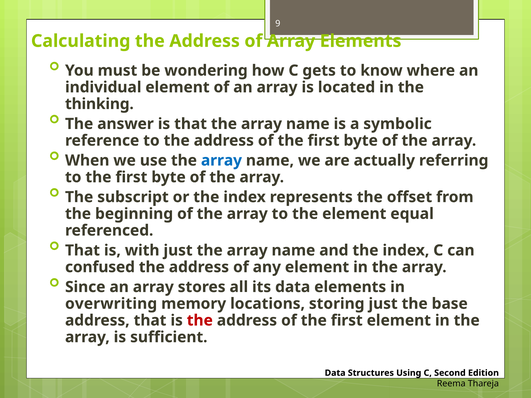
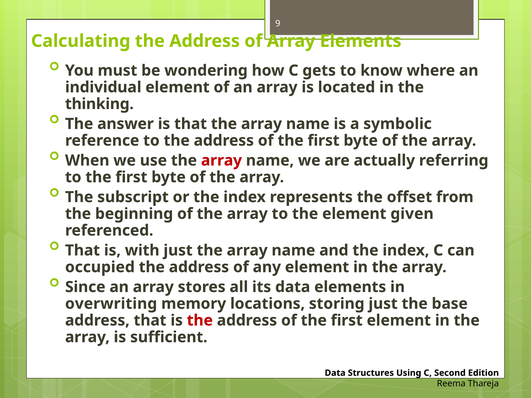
array at (221, 161) colour: blue -> red
equal: equal -> given
confused: confused -> occupied
